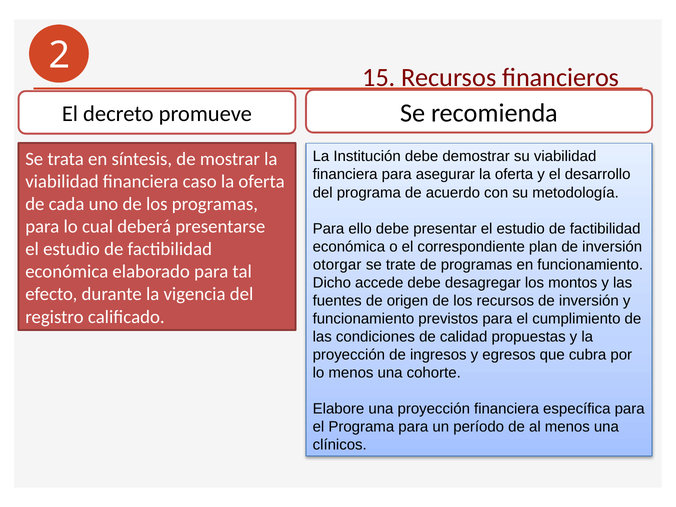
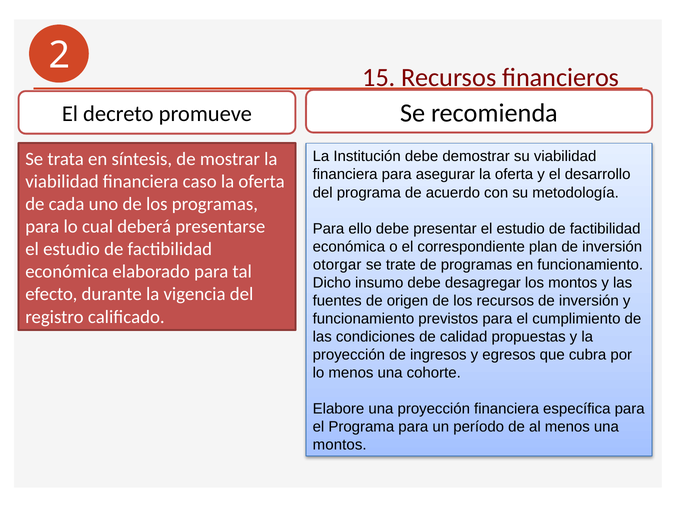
accede: accede -> insumo
clínicos at (340, 445): clínicos -> montos
